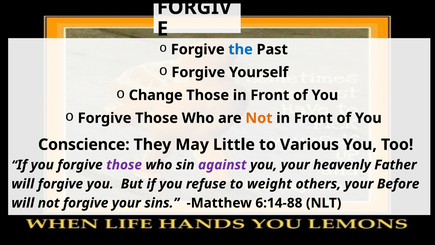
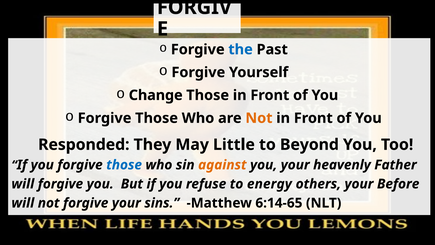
Conscience: Conscience -> Responded
Various: Various -> Beyond
those at (124, 165) colour: purple -> blue
against colour: purple -> orange
weight: weight -> energy
6:14-88: 6:14-88 -> 6:14-65
